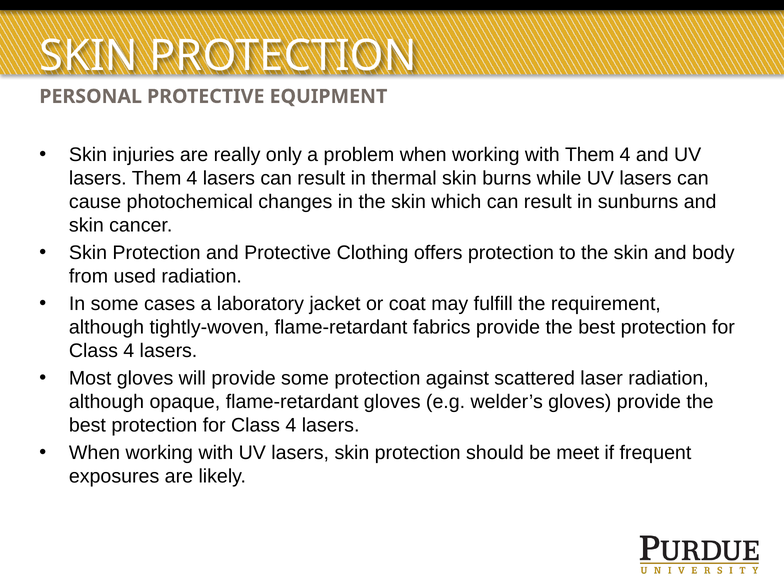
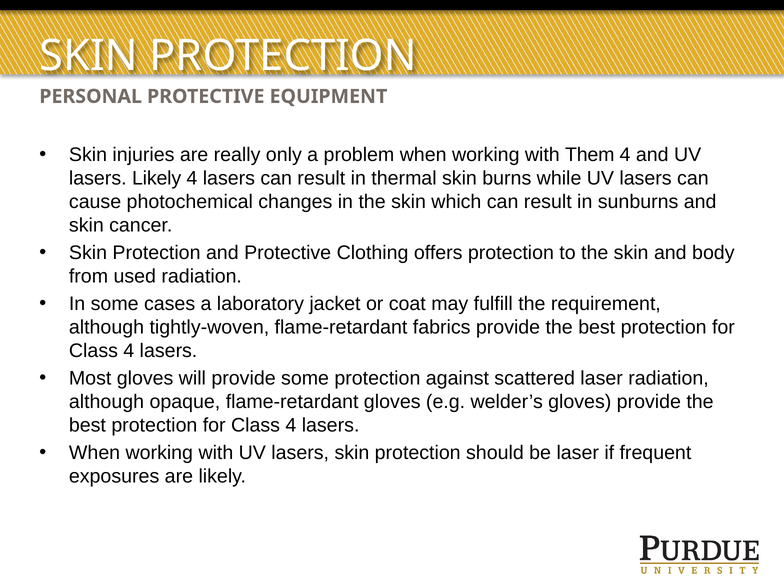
lasers Them: Them -> Likely
be meet: meet -> laser
